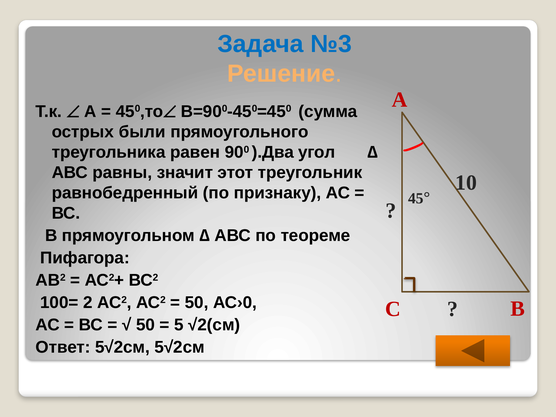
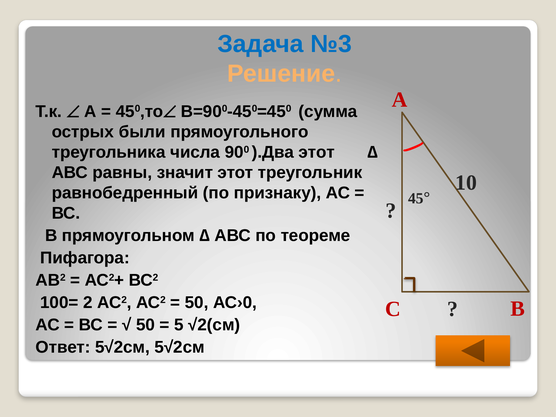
равен: равен -> числа
).Два угол: угол -> этот
